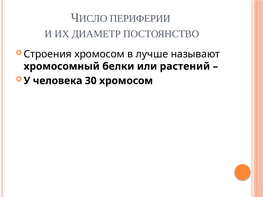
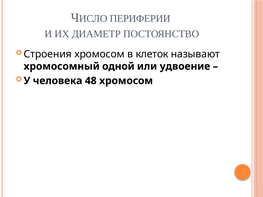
лучше: лучше -> клеток
белки: белки -> одной
растений: растений -> удвоение
30: 30 -> 48
